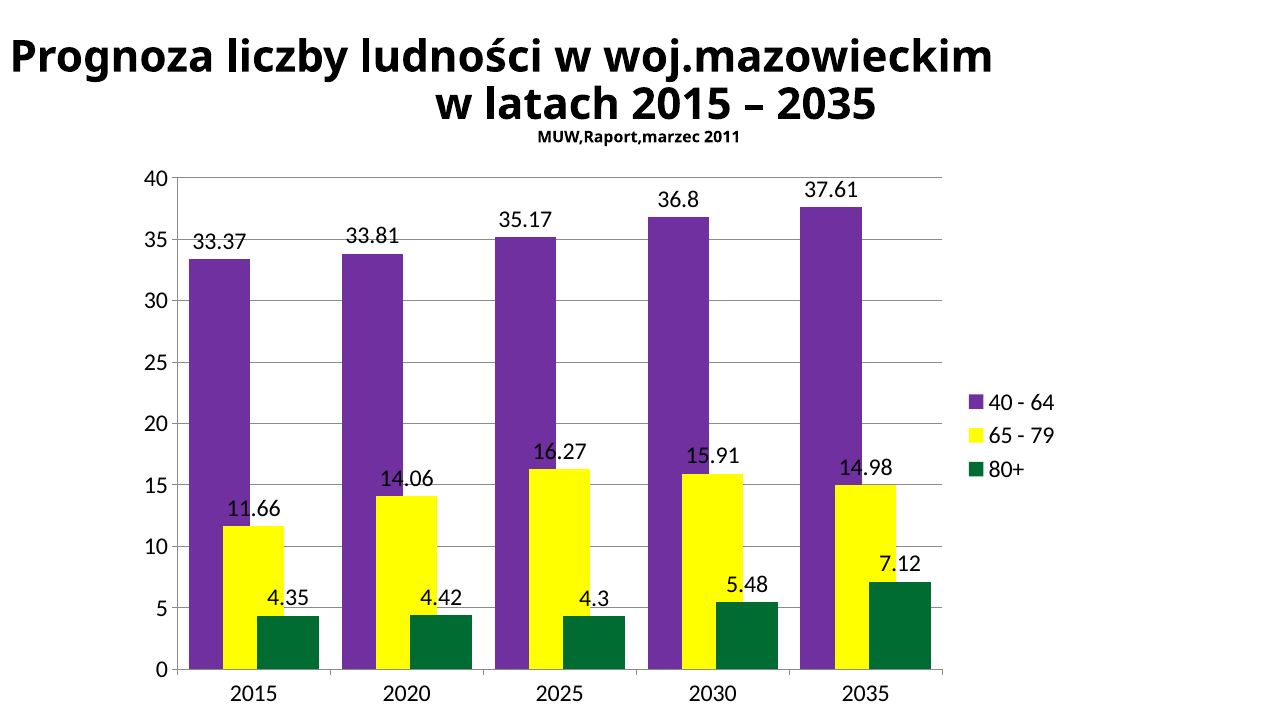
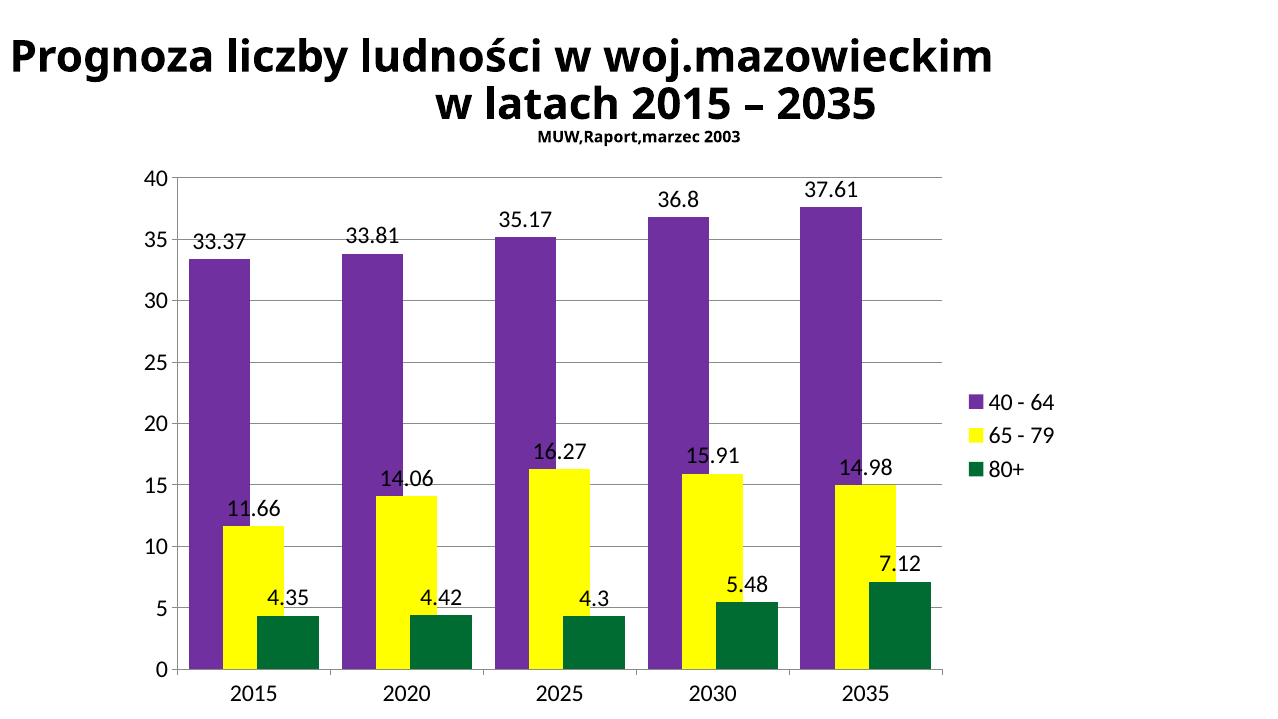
2011: 2011 -> 2003
